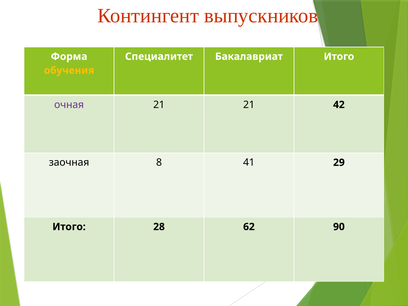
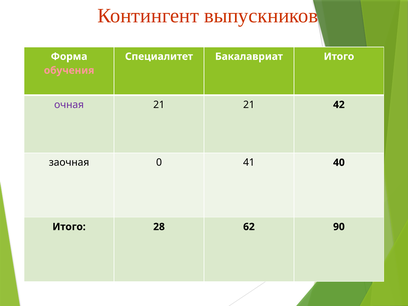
обучения colour: yellow -> pink
8: 8 -> 0
29: 29 -> 40
